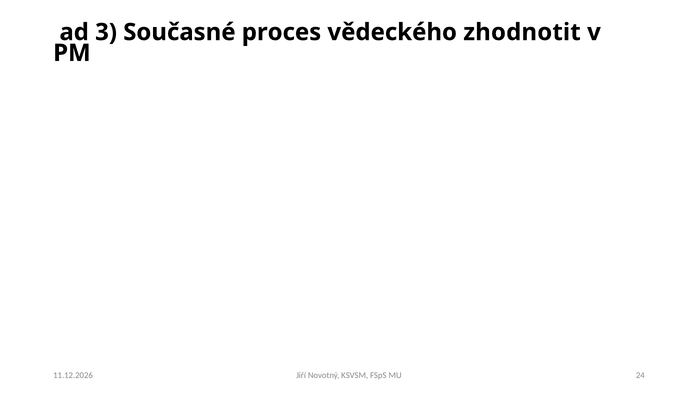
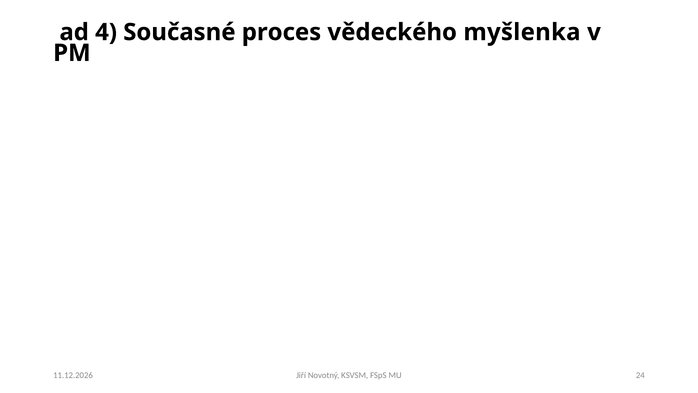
3: 3 -> 4
zhodnotit: zhodnotit -> myšlenka
